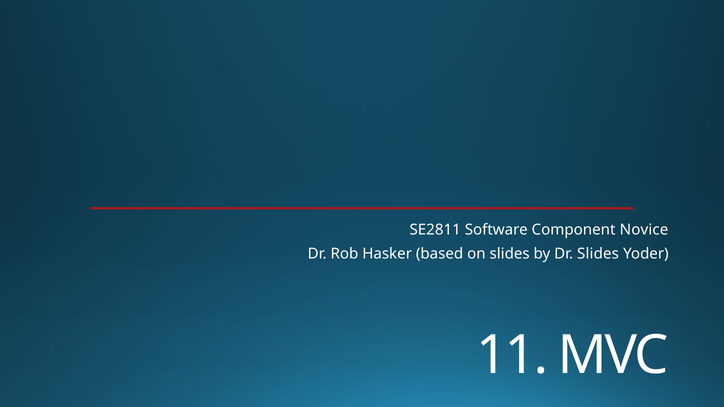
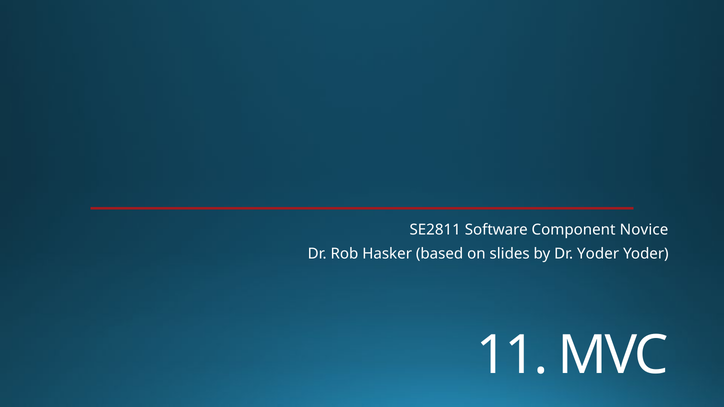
Dr Slides: Slides -> Yoder
